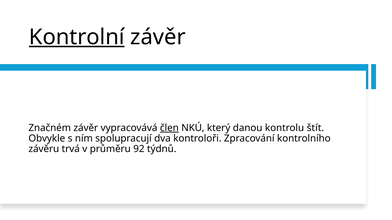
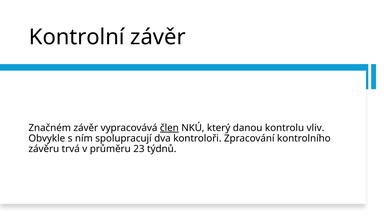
Kontrolní underline: present -> none
štít: štít -> vliv
92: 92 -> 23
